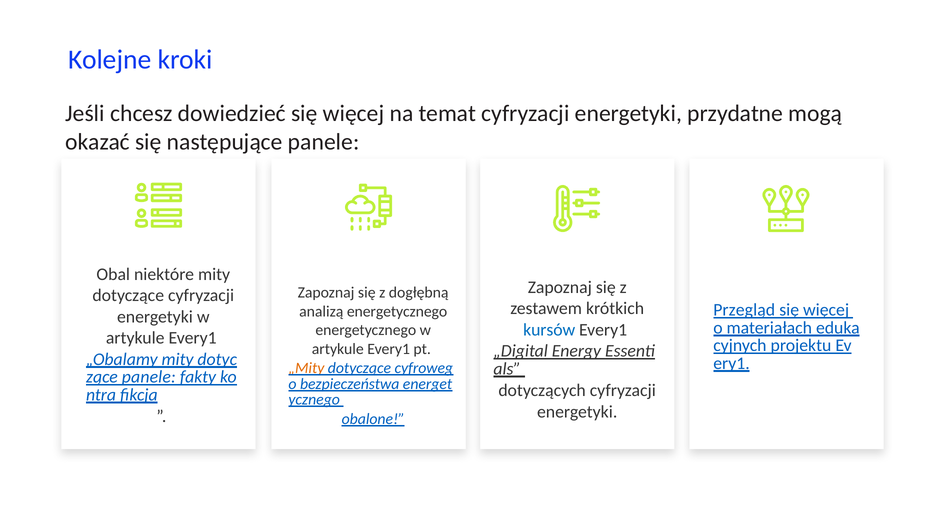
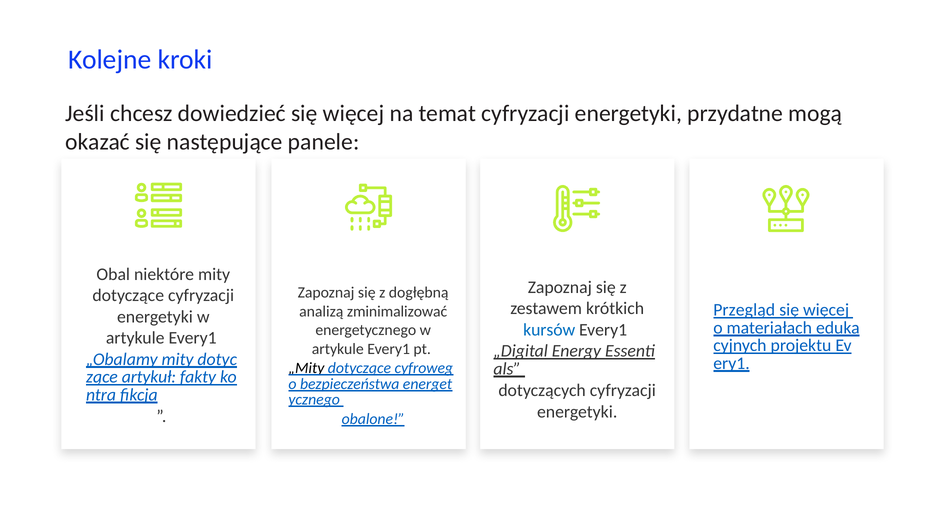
analizą energetycznego: energetycznego -> zminimalizować
„Mity colour: orange -> black
panele at (149, 377): panele -> artykuł
